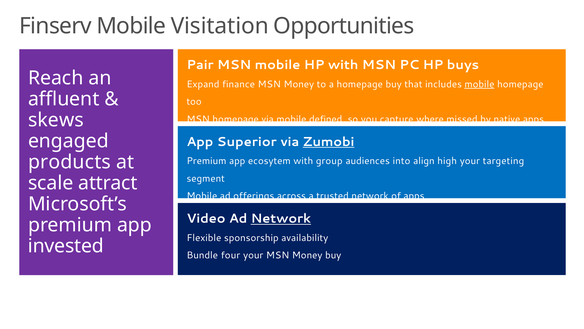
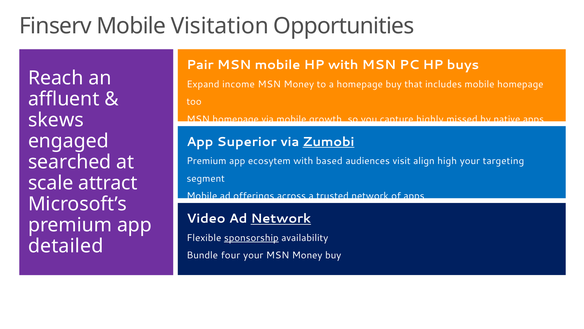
finance: finance -> income
mobile at (479, 84) underline: present -> none
defined: defined -> growth
where: where -> highly
products: products -> searched
group: group -> based
into: into -> visit
sponsorship underline: none -> present
invested: invested -> detailed
